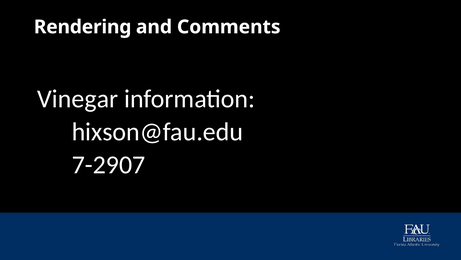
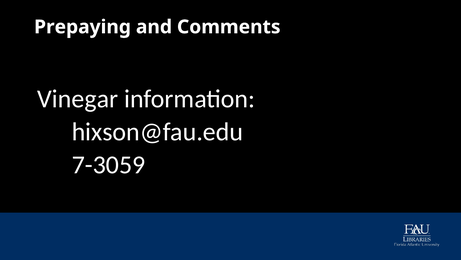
Rendering: Rendering -> Prepaying
7-2907: 7-2907 -> 7-3059
